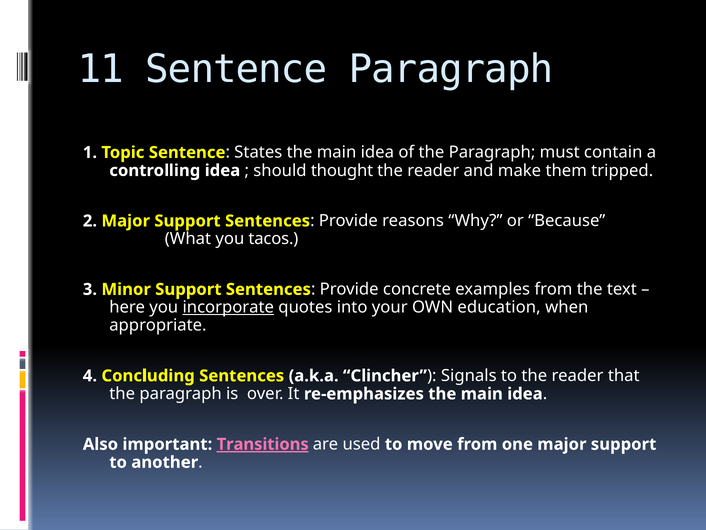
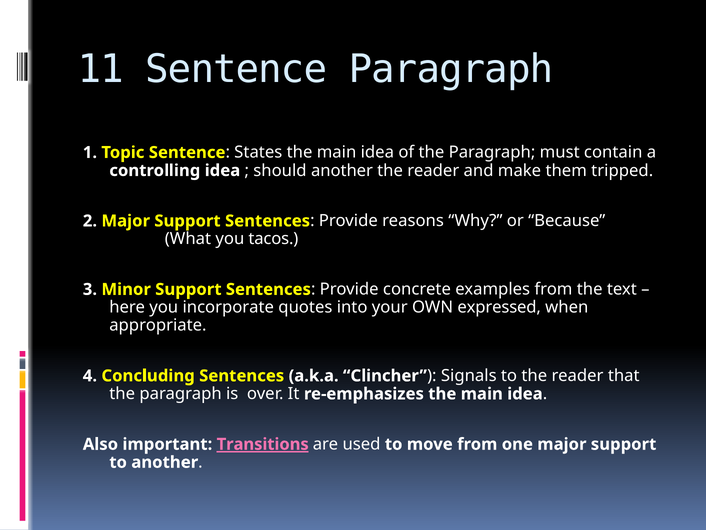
should thought: thought -> another
incorporate underline: present -> none
education: education -> expressed
